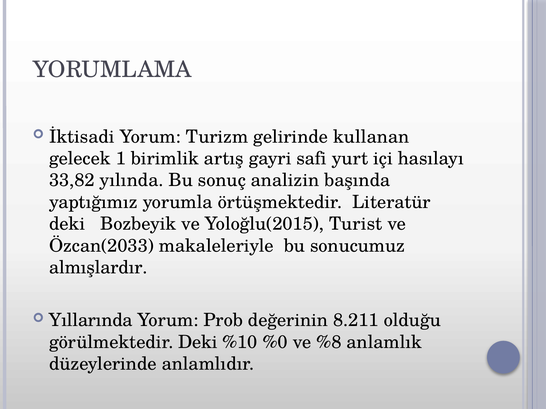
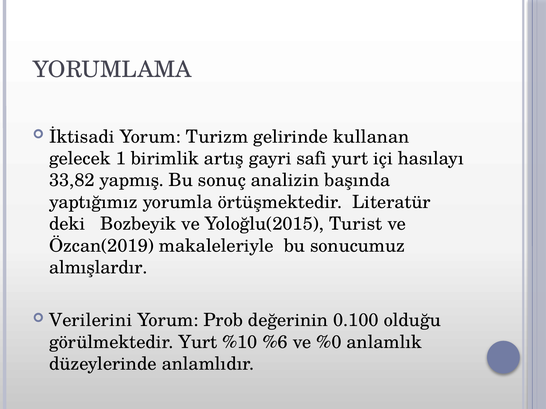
yılında: yılında -> yapmış
Özcan(2033: Özcan(2033 -> Özcan(2019
Yıllarında: Yıllarında -> Verilerini
8.211: 8.211 -> 0.100
görülmektedir Deki: Deki -> Yurt
%0: %0 -> %6
%8: %8 -> %0
